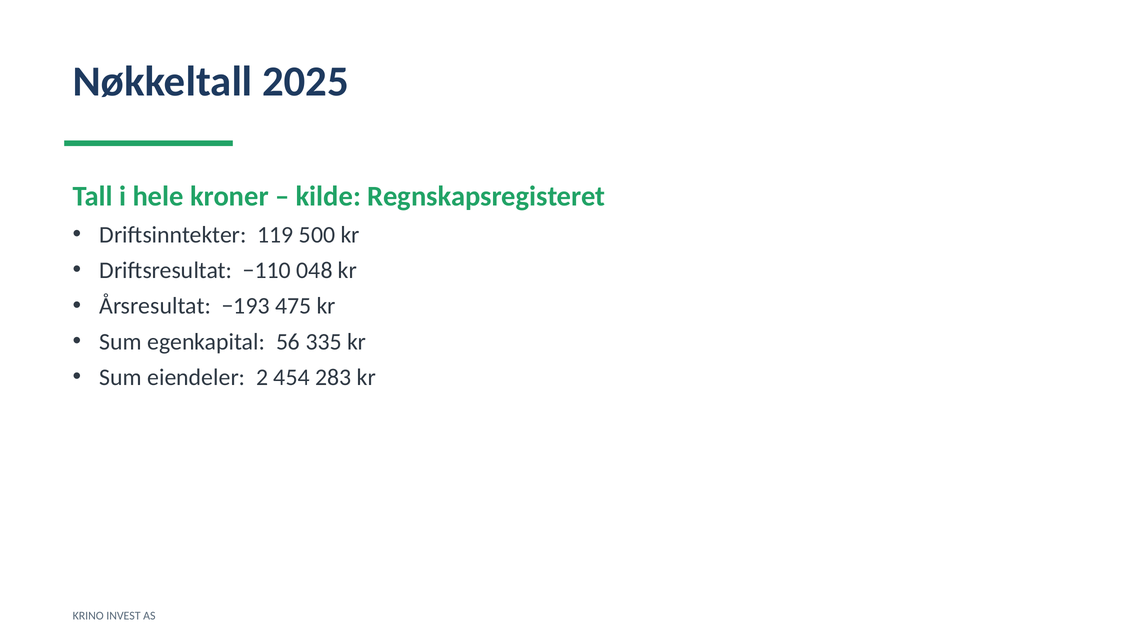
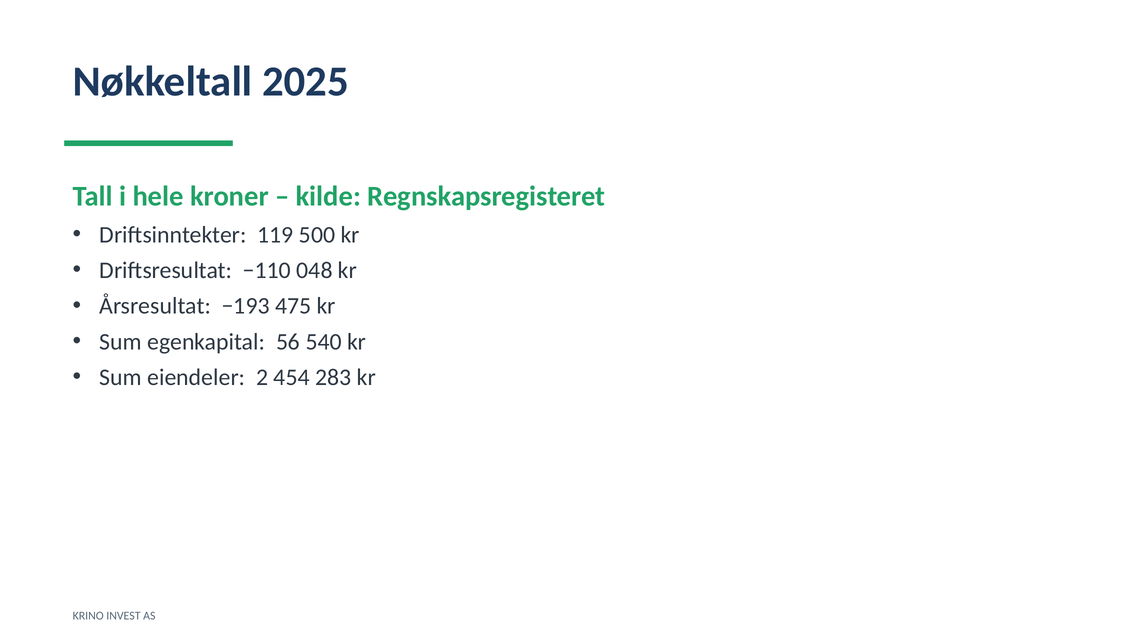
335: 335 -> 540
